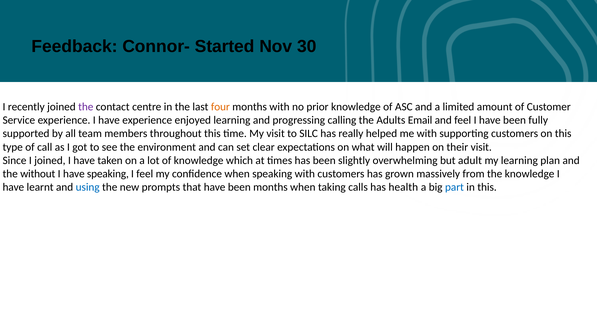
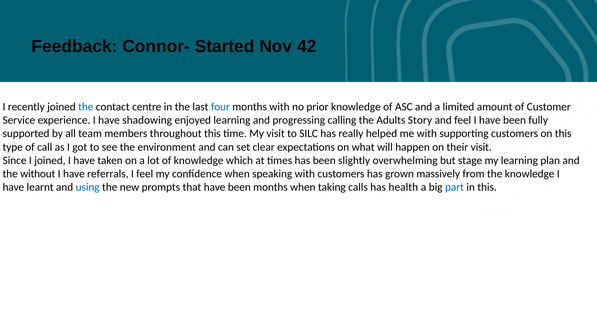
30: 30 -> 42
the at (86, 107) colour: purple -> blue
four colour: orange -> blue
have experience: experience -> shadowing
Email: Email -> Story
adult: adult -> stage
have speaking: speaking -> referrals
